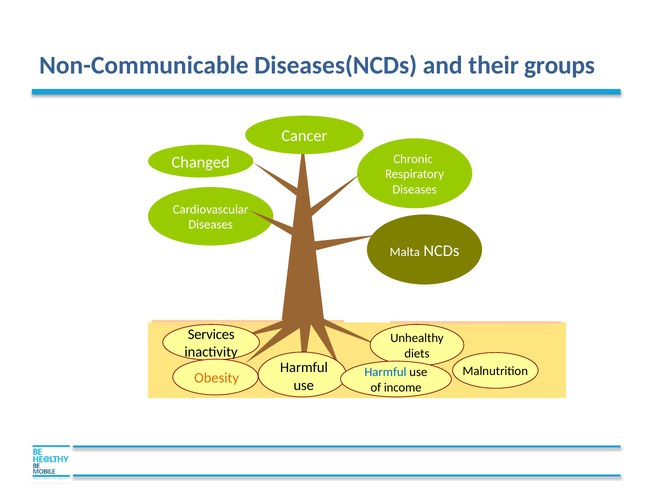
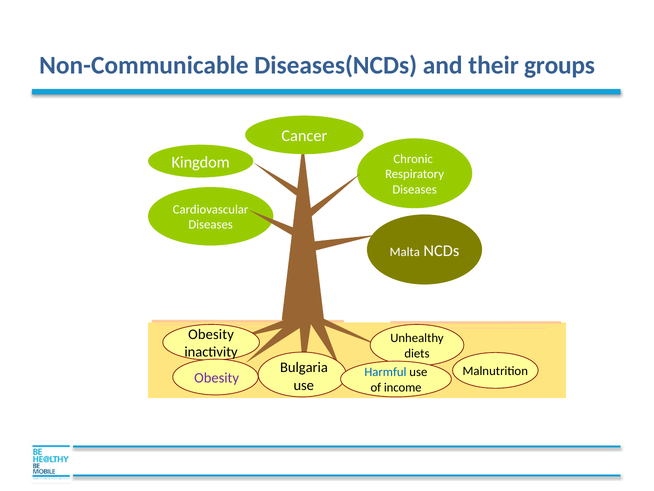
Changed: Changed -> Kingdom
Services at (211, 334): Services -> Obesity
Harmful at (304, 367): Harmful -> Bulgaria
Obesity at (217, 378) colour: orange -> purple
